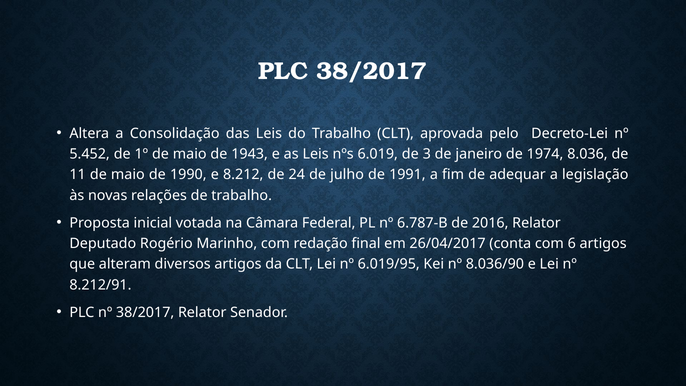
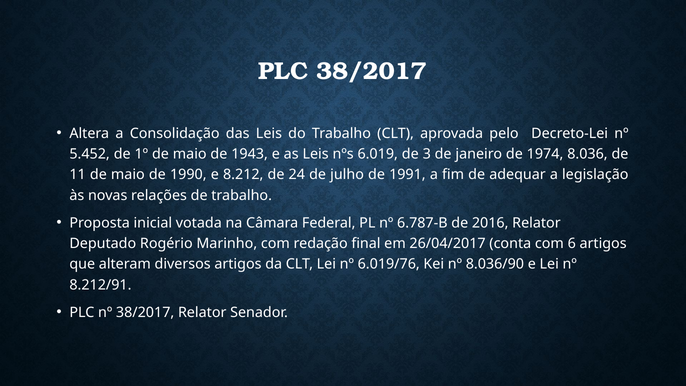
6.019/95: 6.019/95 -> 6.019/76
